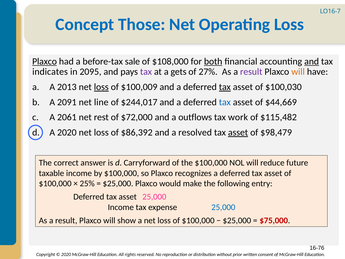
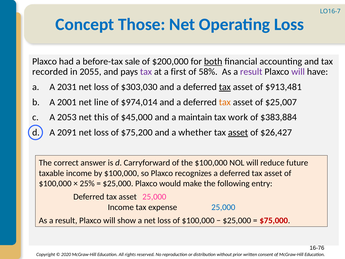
Plaxco at (45, 61) underline: present -> none
$108,000: $108,000 -> $200,000
and at (312, 61) underline: present -> none
indicates: indicates -> recorded
2095: 2095 -> 2055
gets: gets -> first
27%: 27% -> 58%
will at (298, 72) colour: orange -> purple
2013: 2013 -> 2031
loss at (101, 87) underline: present -> none
$100,009: $100,009 -> $303,030
$100,030: $100,030 -> $913,481
2091: 2091 -> 2001
$244,017: $244,017 -> $974,014
tax at (225, 102) colour: blue -> orange
$44,669: $44,669 -> $25,007
2061: 2061 -> 2053
rest: rest -> this
$72,000: $72,000 -> $45,000
outflows: outflows -> maintain
$115,482: $115,482 -> $383,884
A 2020: 2020 -> 2091
$86,392: $86,392 -> $75,200
resolved: resolved -> whether
$98,479: $98,479 -> $26,427
